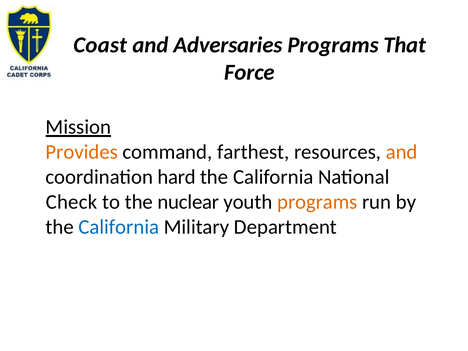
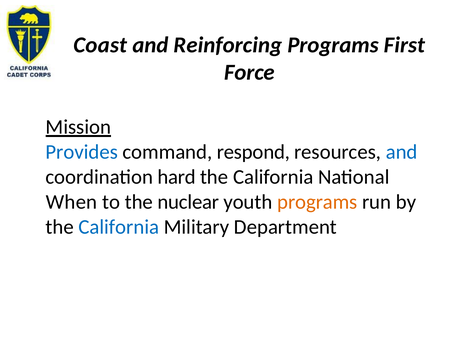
Adversaries: Adversaries -> Reinforcing
That: That -> First
Provides colour: orange -> blue
farthest: farthest -> respond
and at (402, 152) colour: orange -> blue
Check: Check -> When
